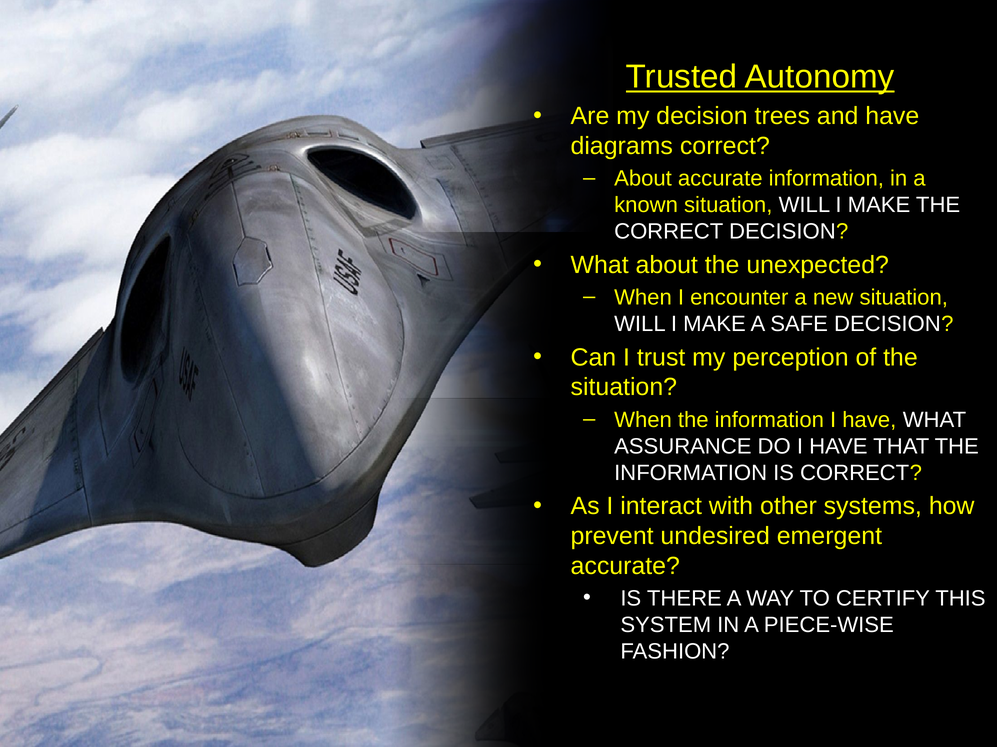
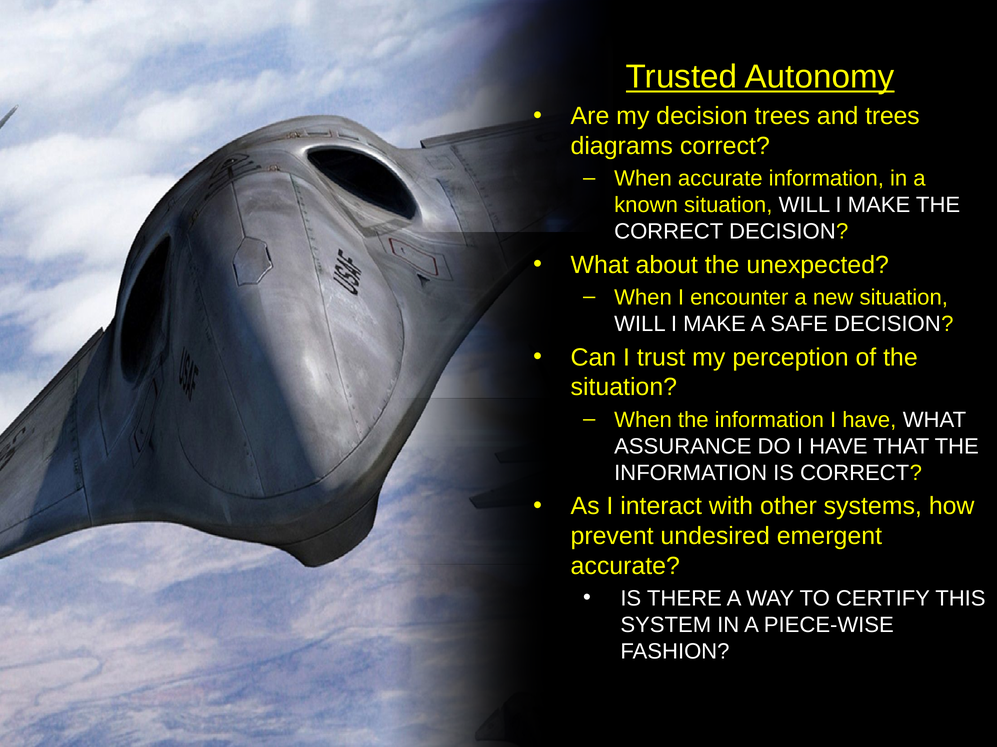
and have: have -> trees
About at (643, 179): About -> When
